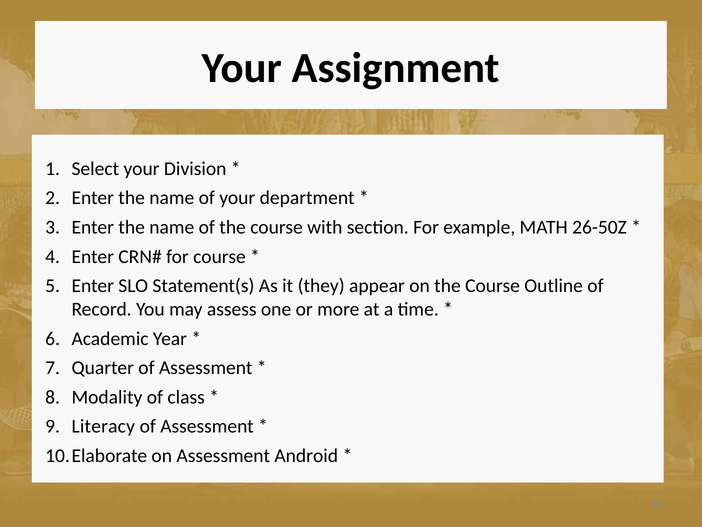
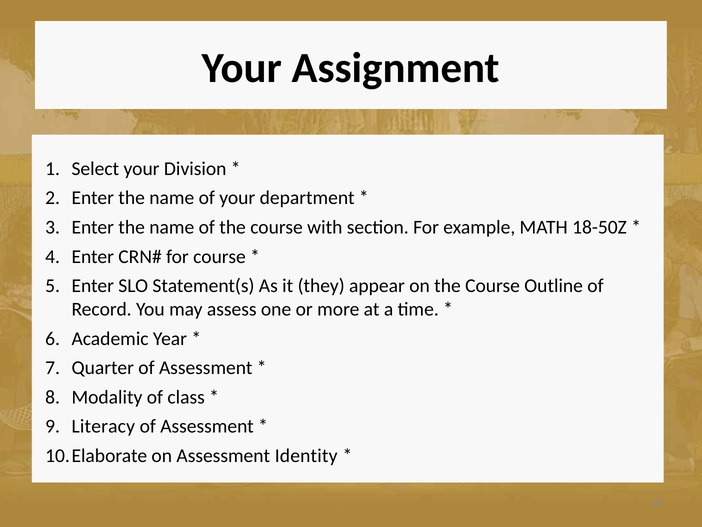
26-50Z: 26-50Z -> 18-50Z
Android: Android -> Identity
